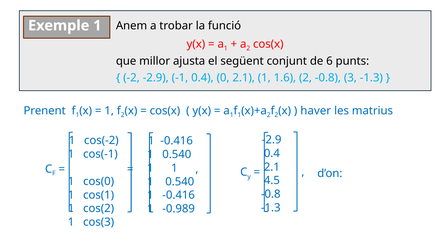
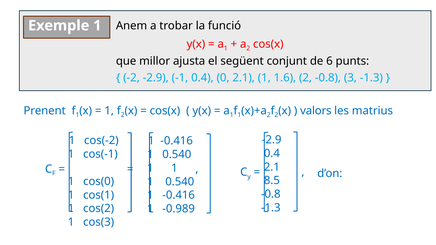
haver: haver -> valors
4.5: 4.5 -> 8.5
